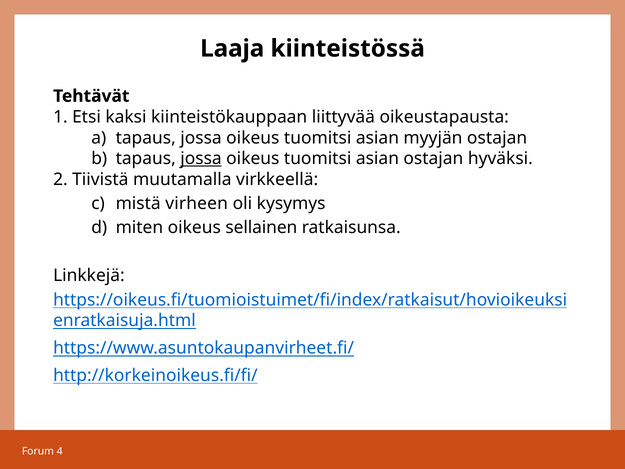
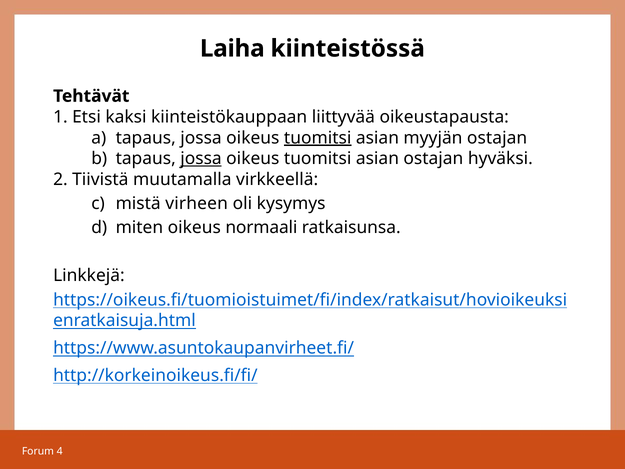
Laaja: Laaja -> Laiha
tuomitsi at (318, 138) underline: none -> present
sellainen: sellainen -> normaali
